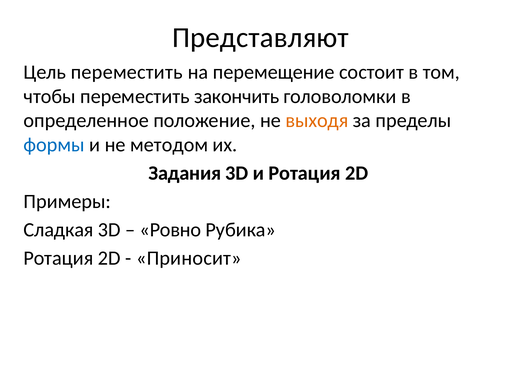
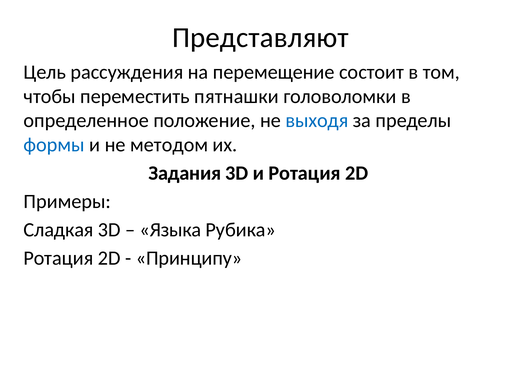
Цель переместить: переместить -> рассуждения
закончить: закончить -> пятнашки
выходя colour: orange -> blue
Ровно: Ровно -> Языка
Приносит: Приносит -> Принципу
